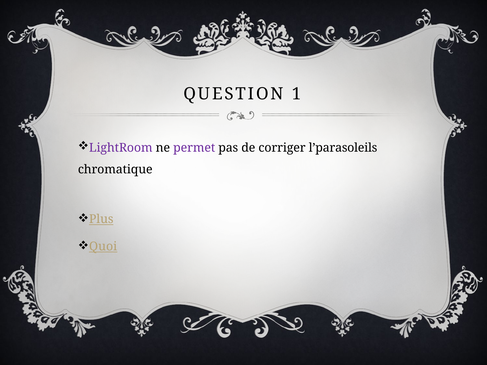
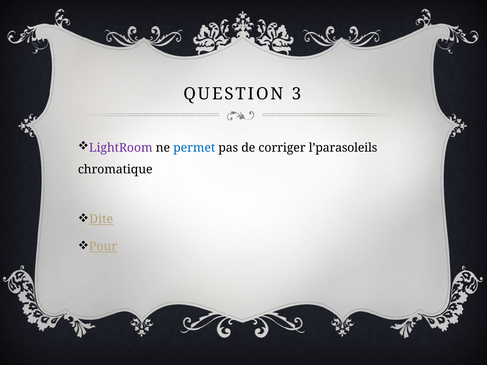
1: 1 -> 3
permet colour: purple -> blue
Plus: Plus -> Dite
Quoi: Quoi -> Pour
